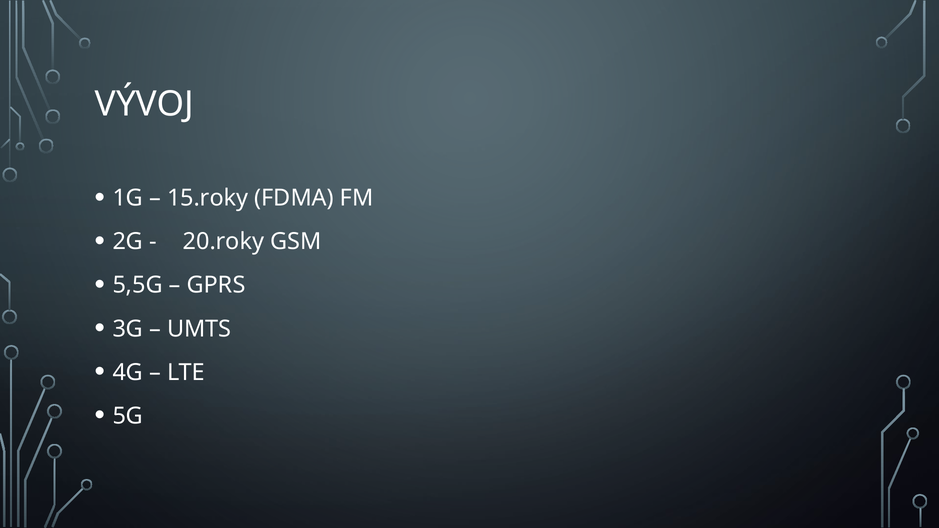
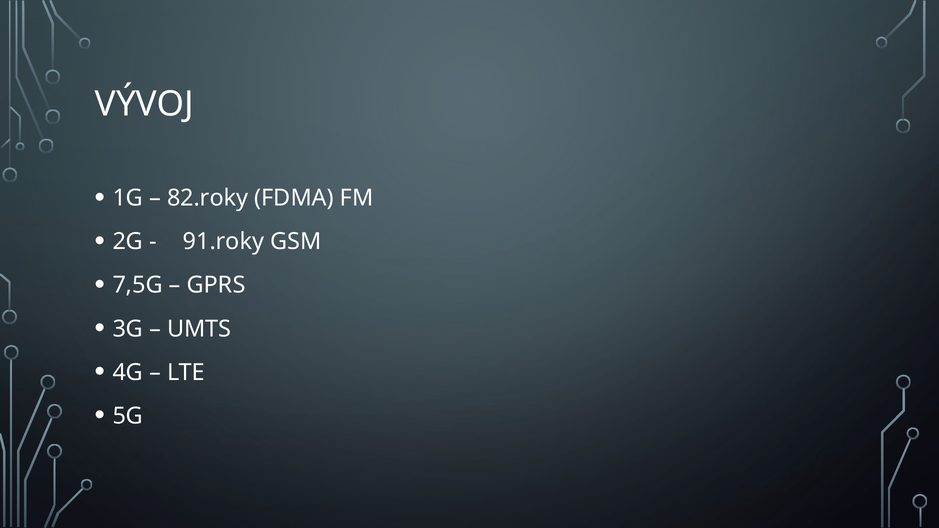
15.roky: 15.roky -> 82.roky
20.roky: 20.roky -> 91.roky
5,5G: 5,5G -> 7,5G
